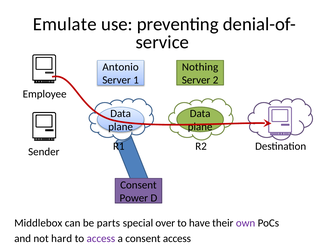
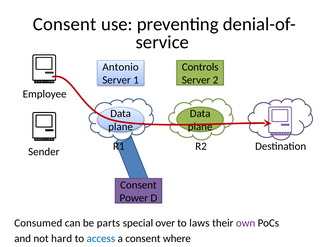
Emulate at (65, 24): Emulate -> Consent
Nothing: Nothing -> Controls
Middlebox: Middlebox -> Consumed
have: have -> laws
access at (101, 238) colour: purple -> blue
consent access: access -> where
